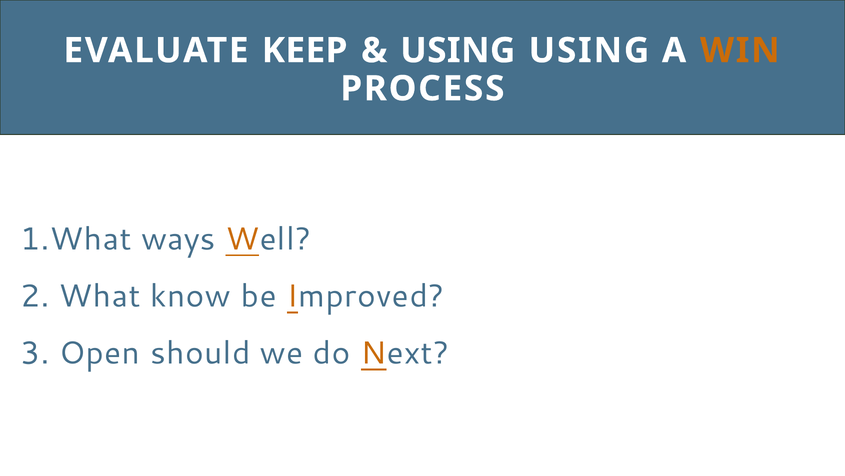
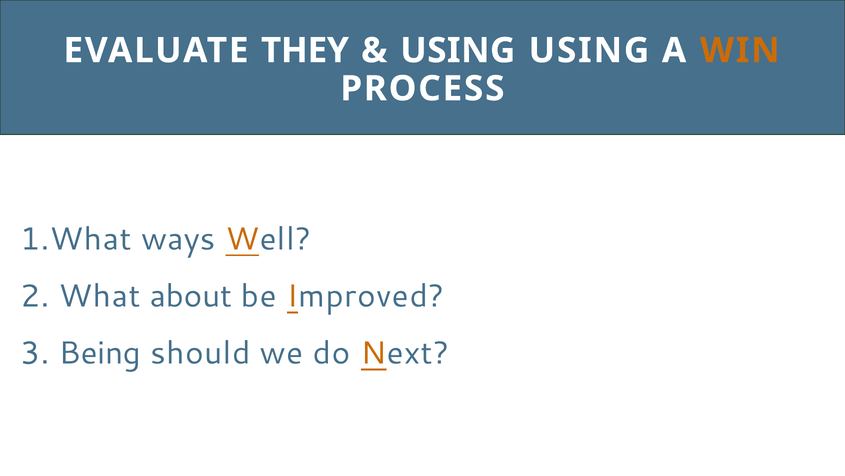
KEEP: KEEP -> THEY
know: know -> about
Open: Open -> Being
